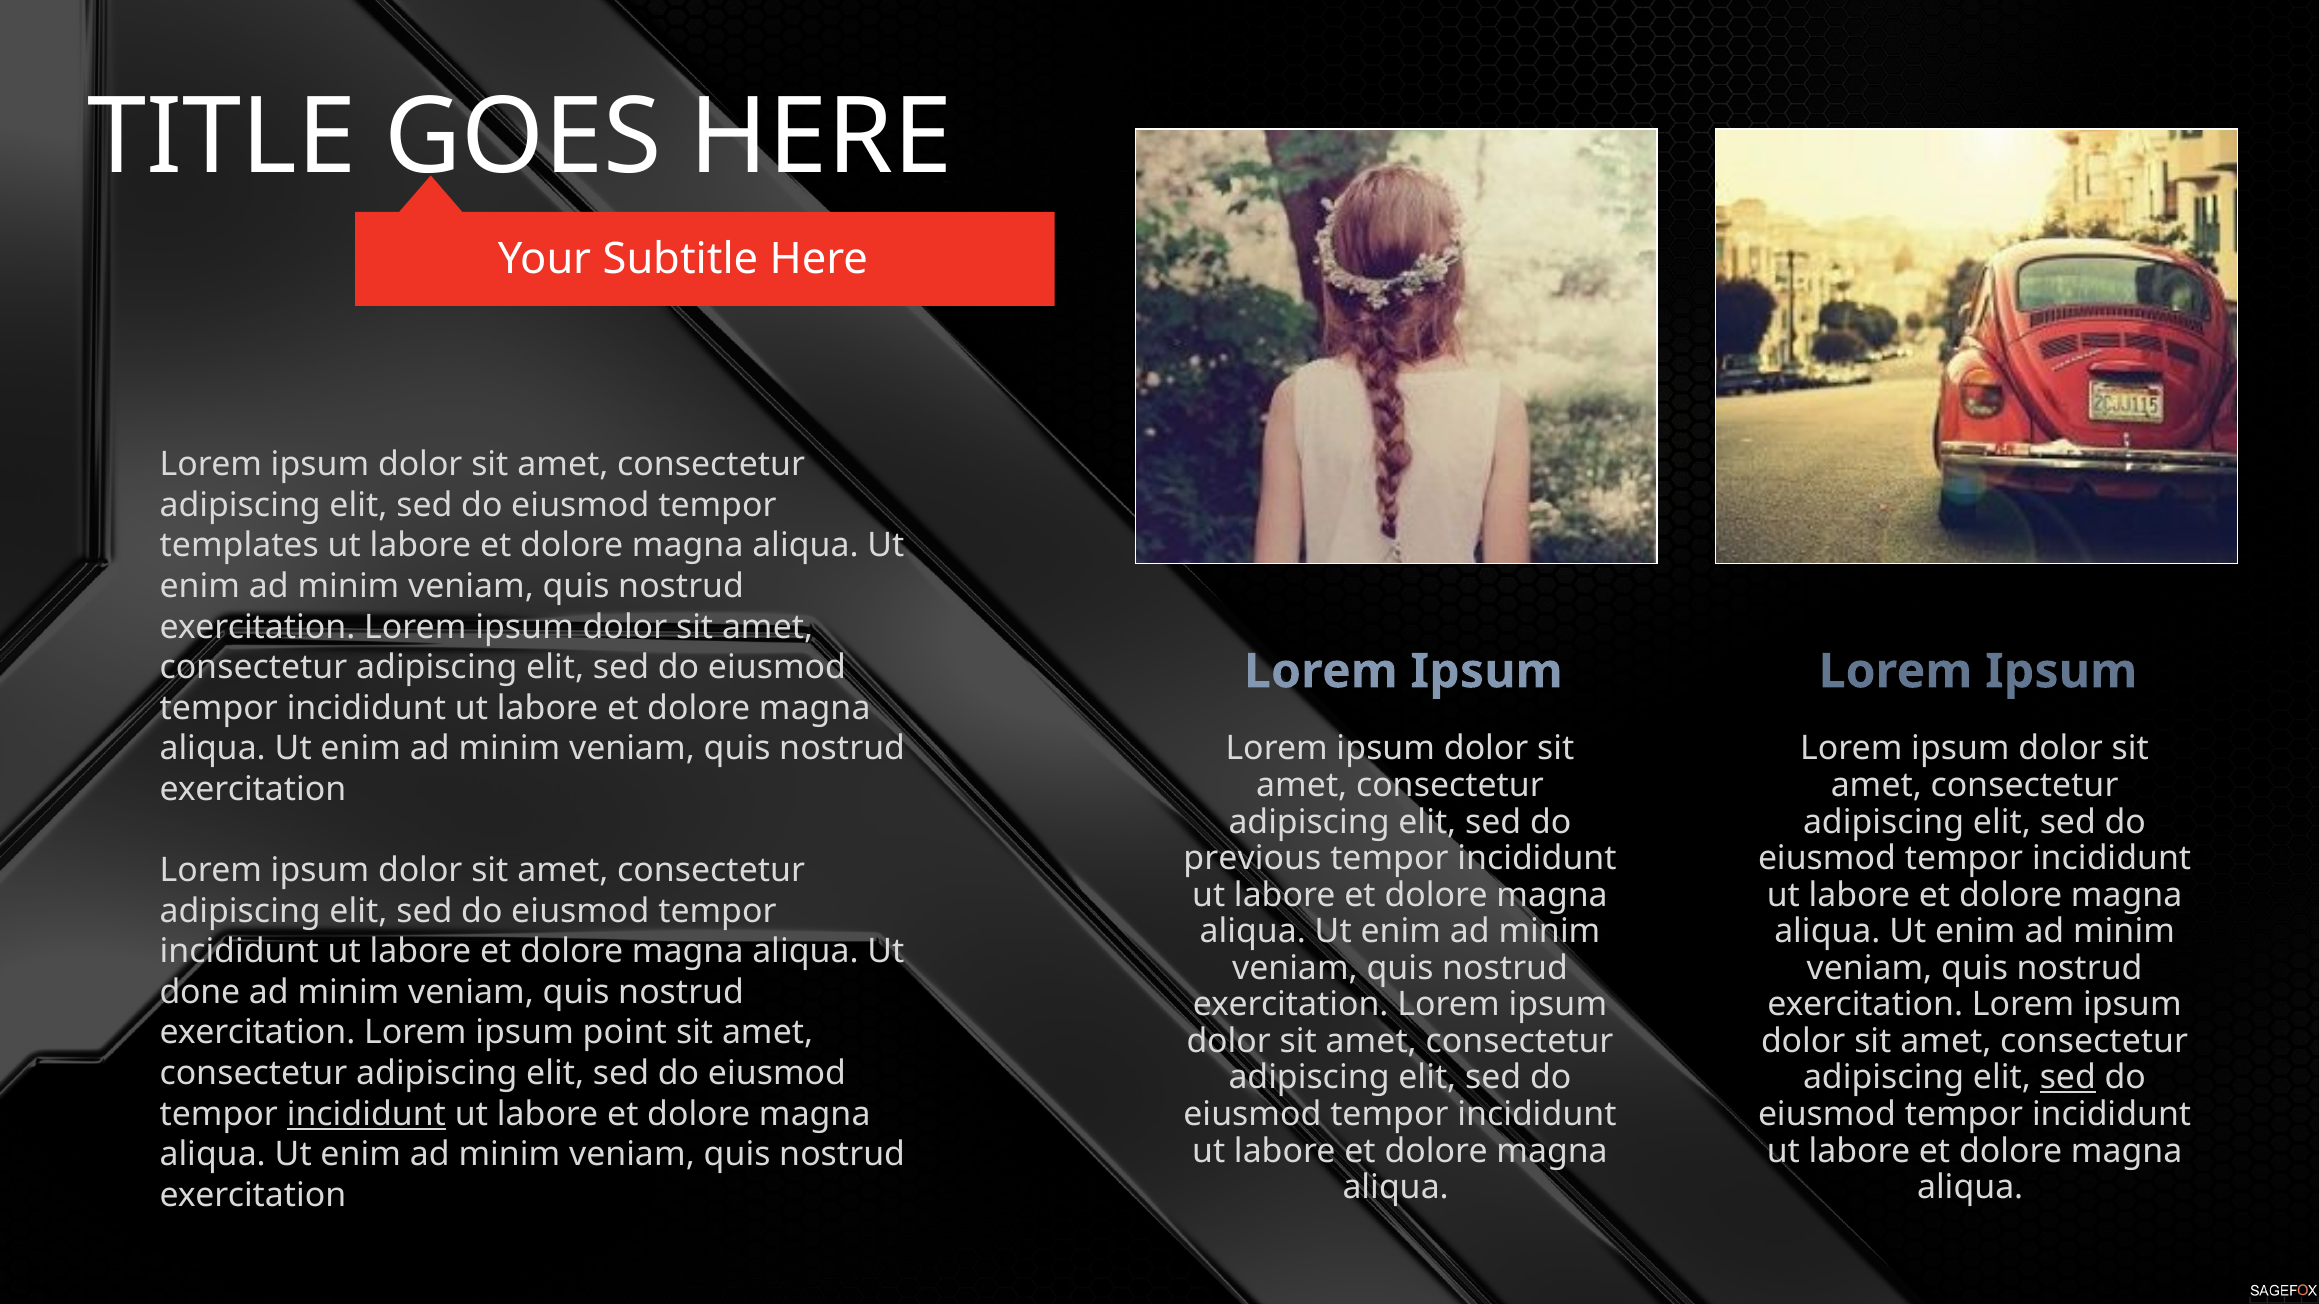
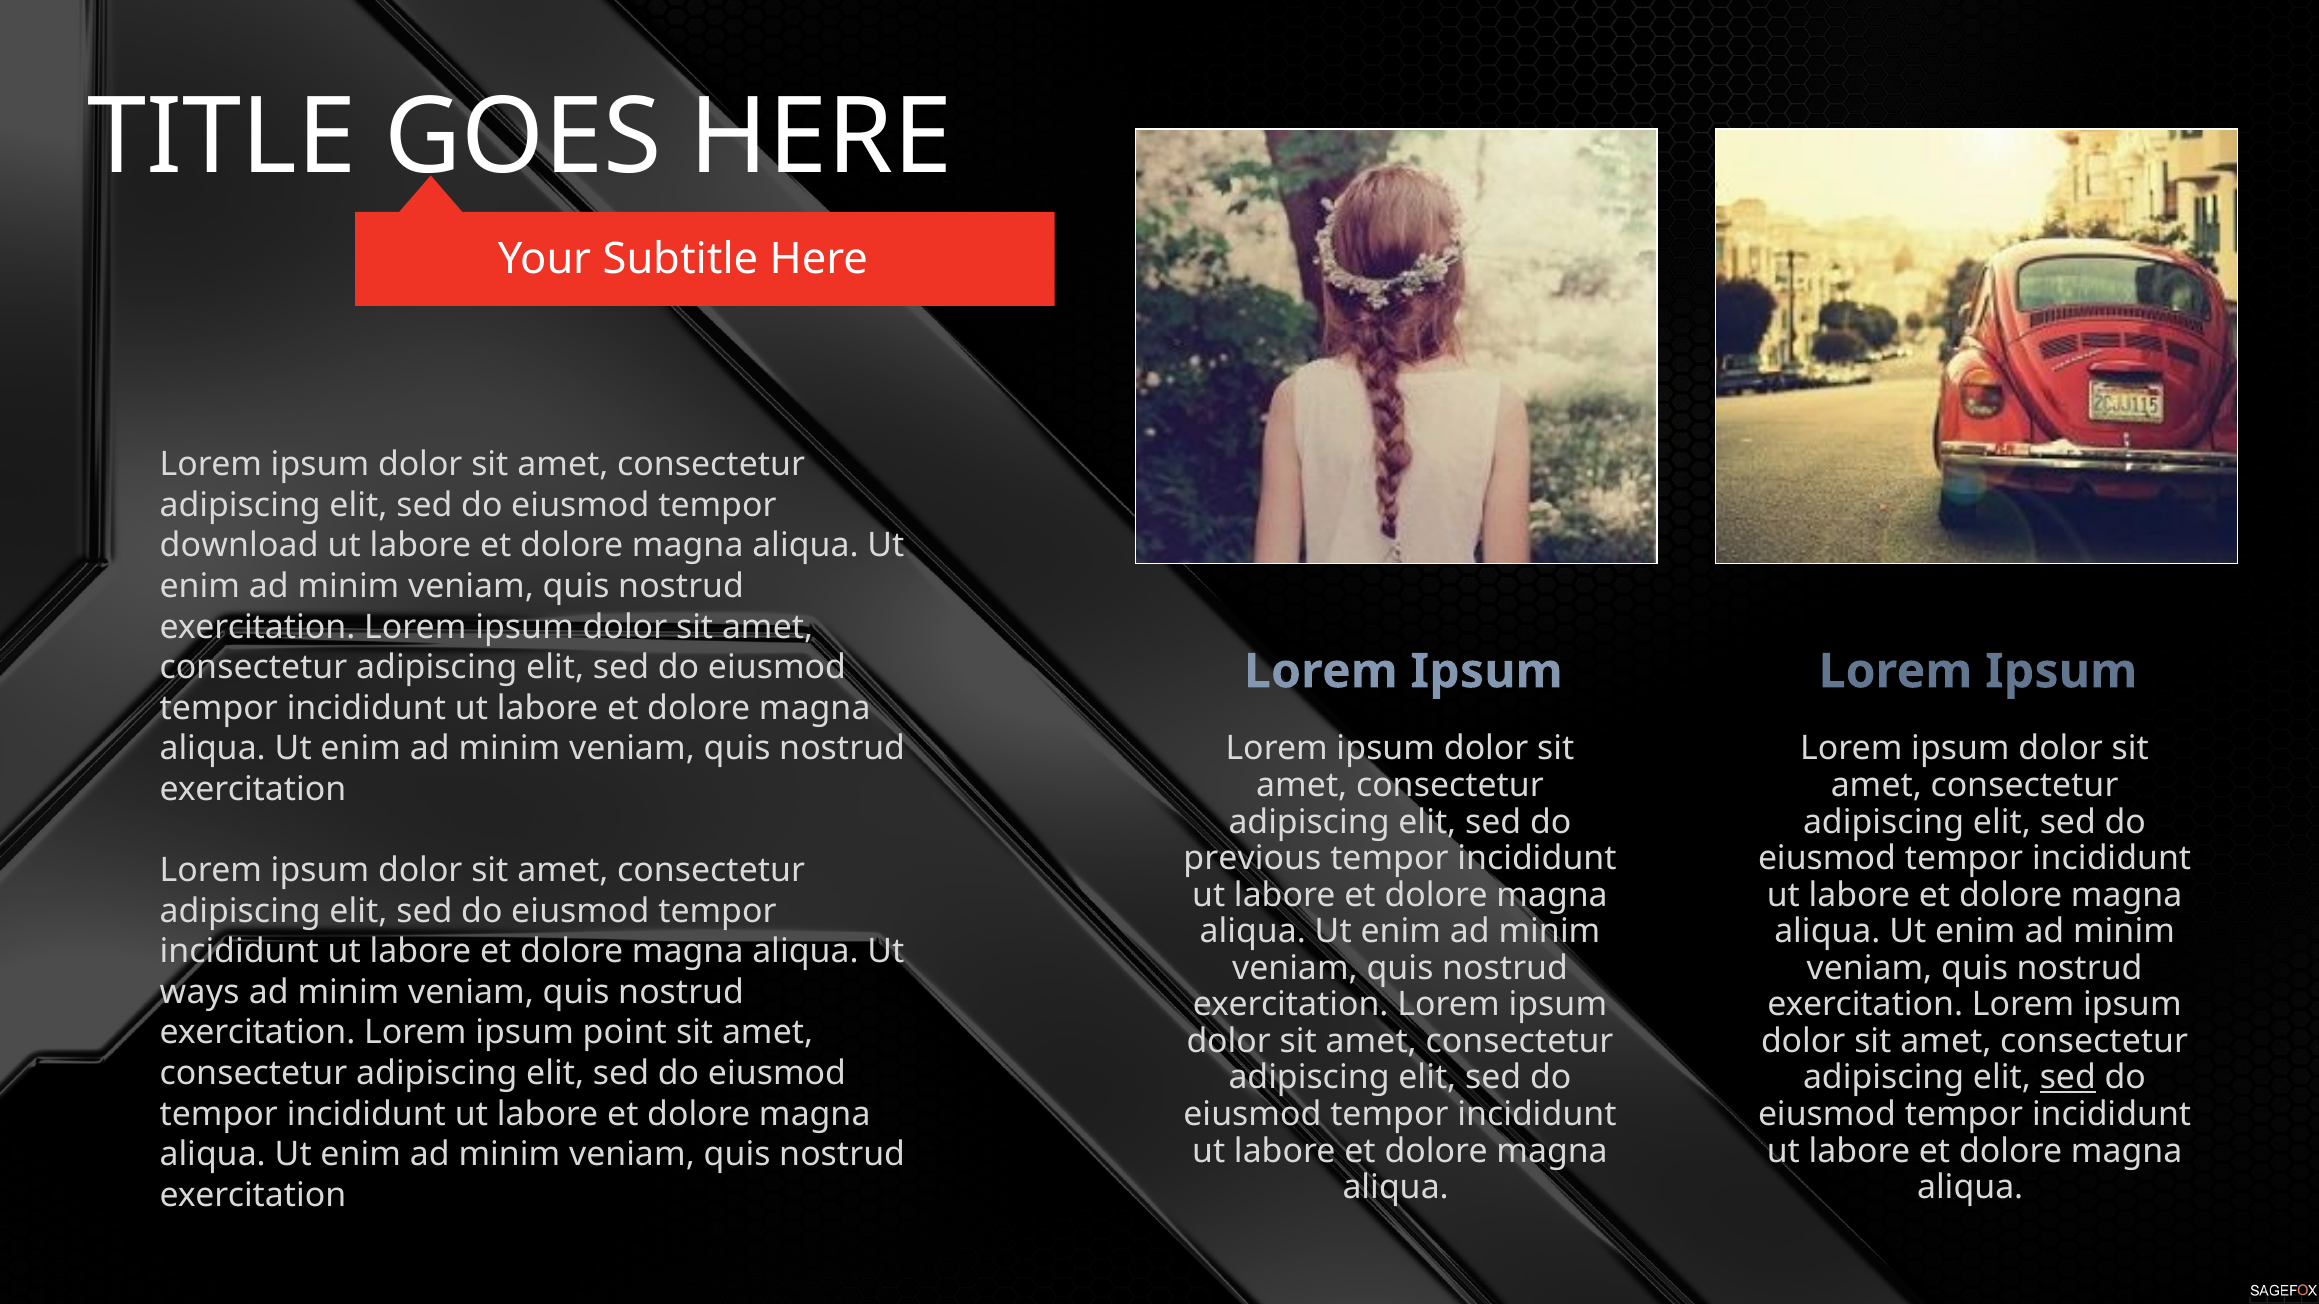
templates: templates -> download
done: done -> ways
incididunt at (366, 1114) underline: present -> none
